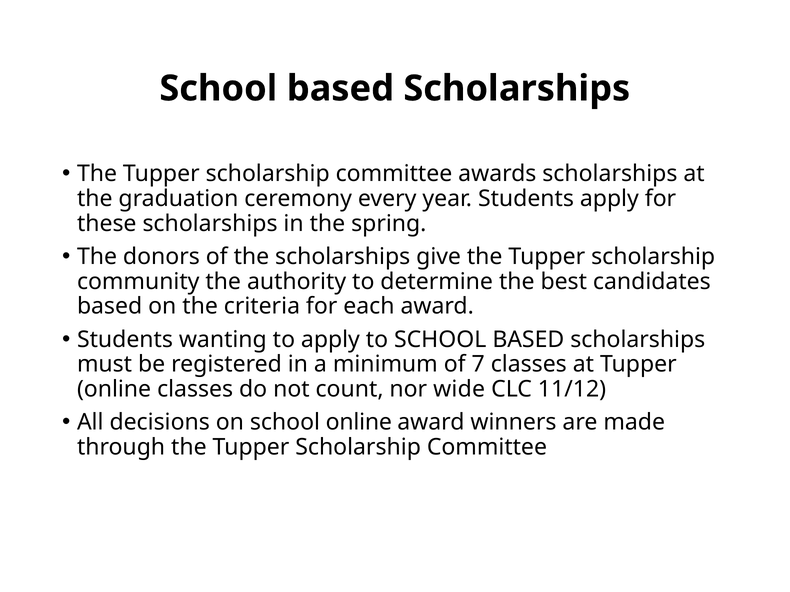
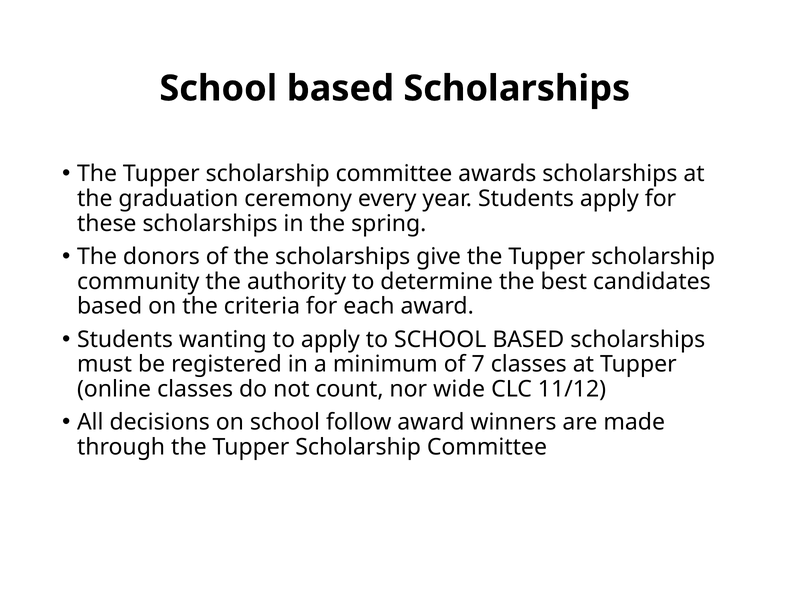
school online: online -> follow
